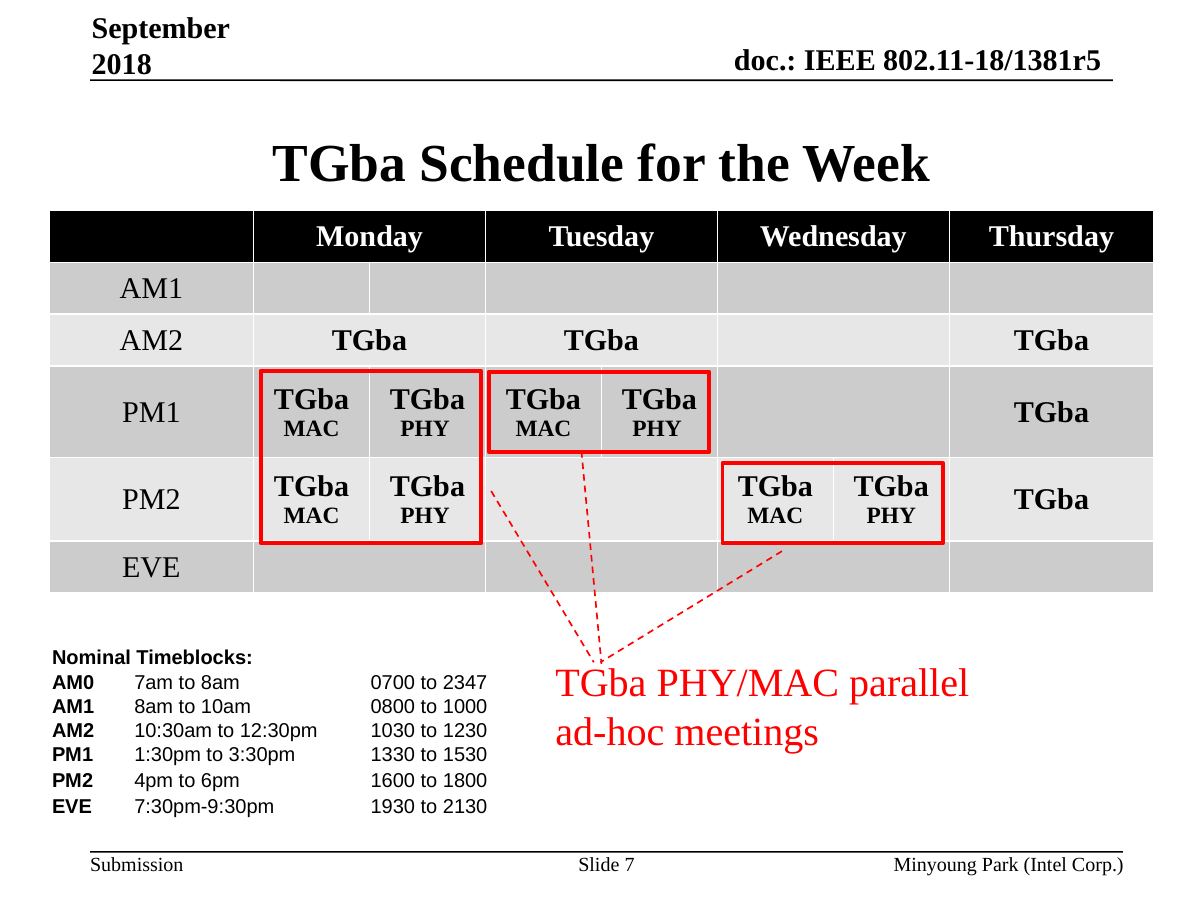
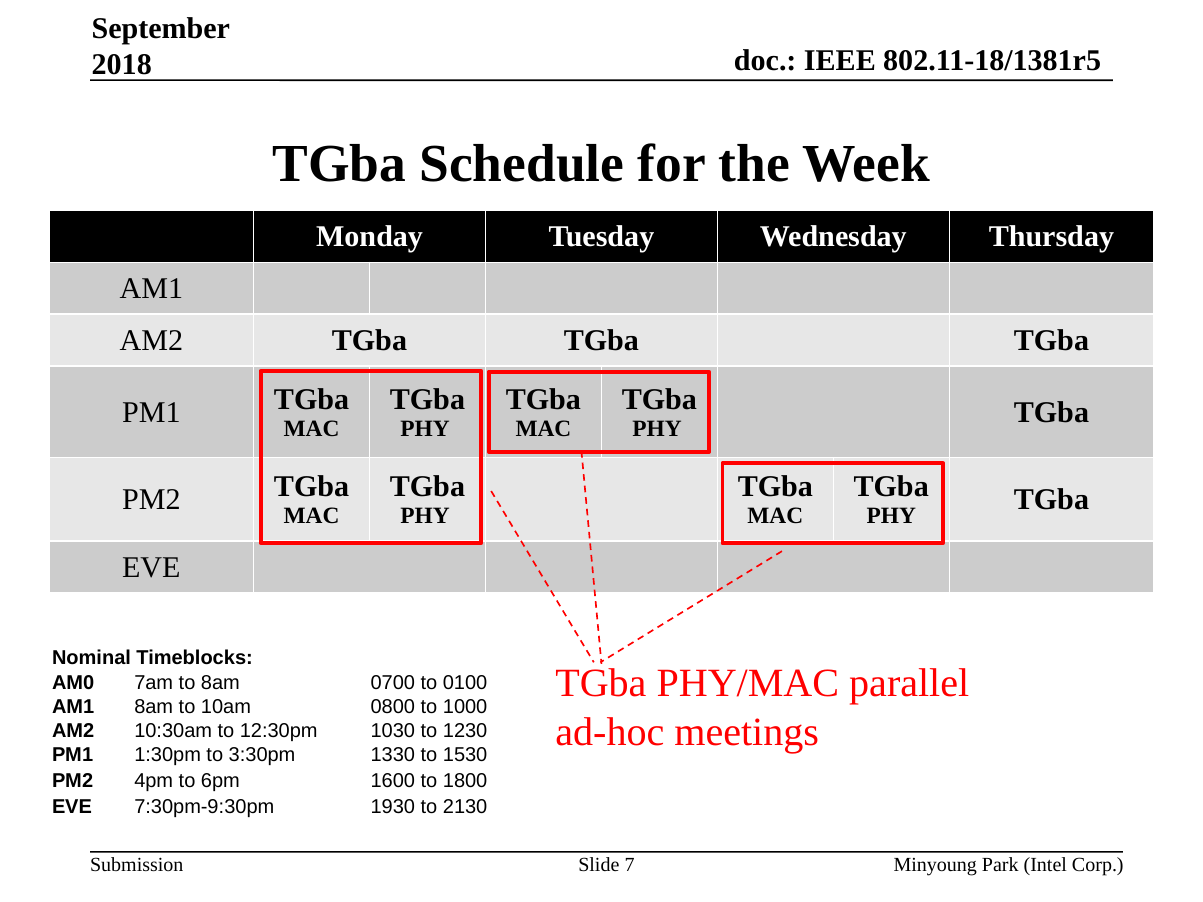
2347: 2347 -> 0100
